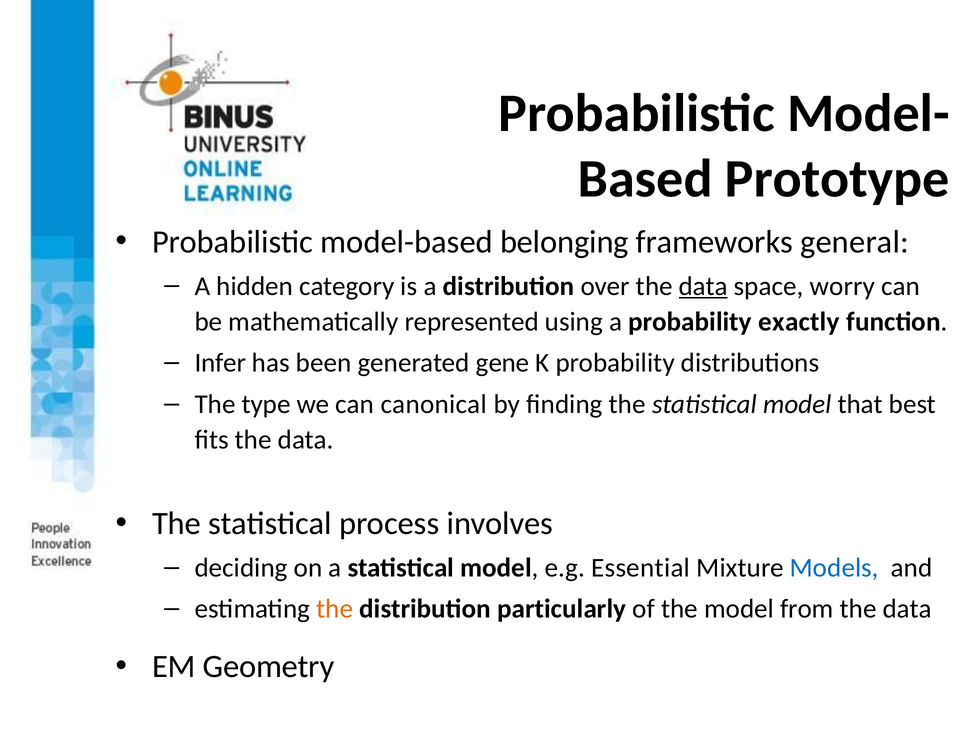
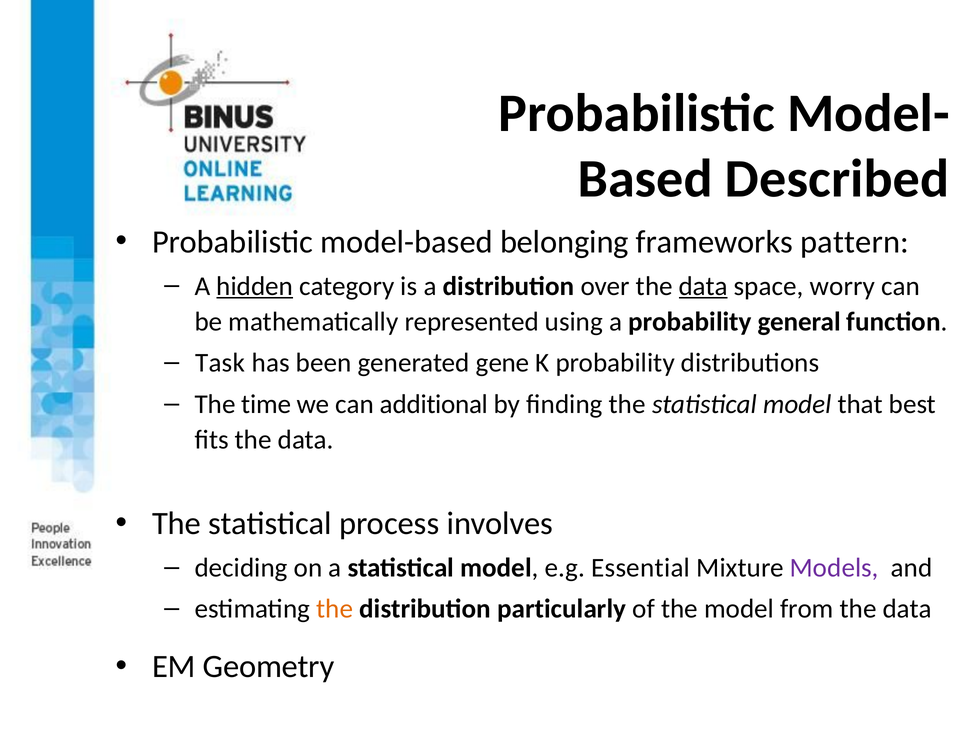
Prototype: Prototype -> Described
general: general -> pattern
hidden underline: none -> present
exactly: exactly -> general
Infer: Infer -> Task
type: type -> time
canonical: canonical -> additional
Models colour: blue -> purple
